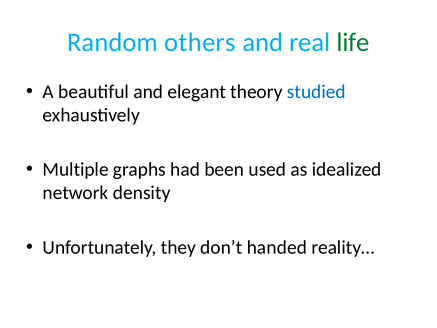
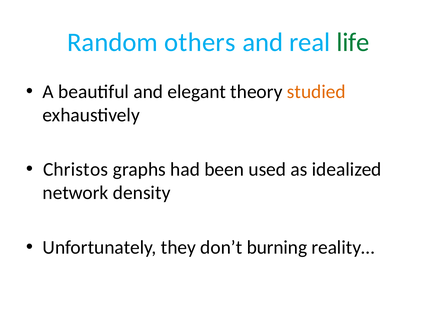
studied colour: blue -> orange
Multiple: Multiple -> Christos
handed: handed -> burning
